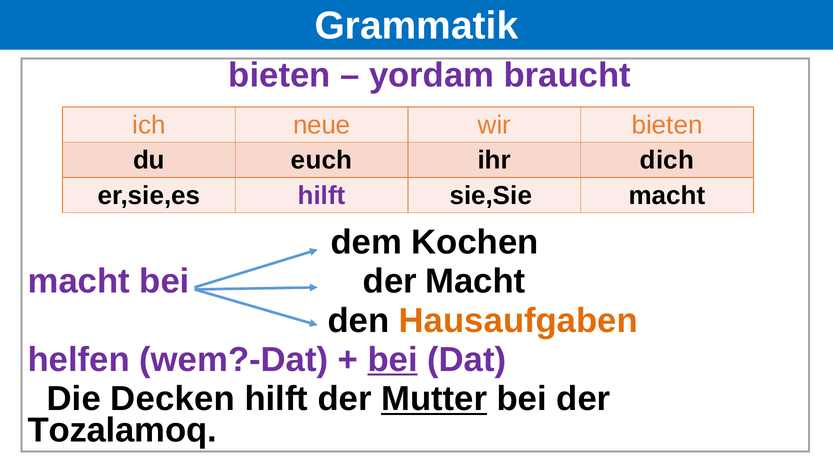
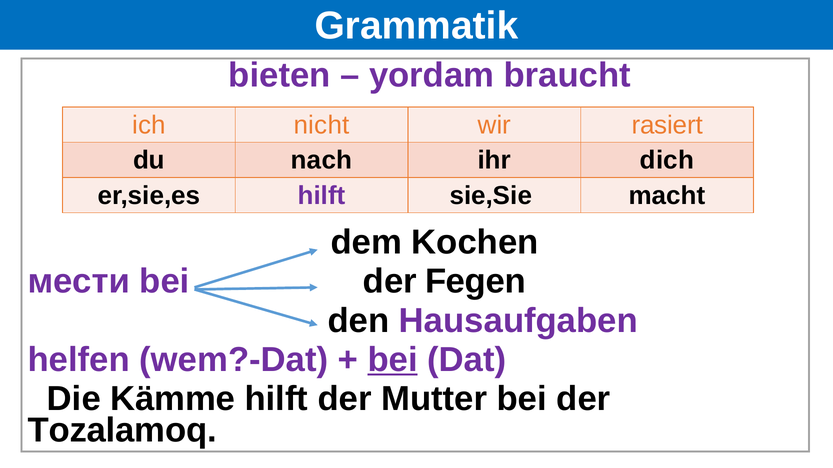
neue: neue -> nicht
wir bieten: bieten -> rasiert
euch: euch -> nach
macht at (79, 282): macht -> мести
der Macht: Macht -> Fegen
Hausaufgaben colour: orange -> purple
Decken: Decken -> Kämme
Mutter underline: present -> none
